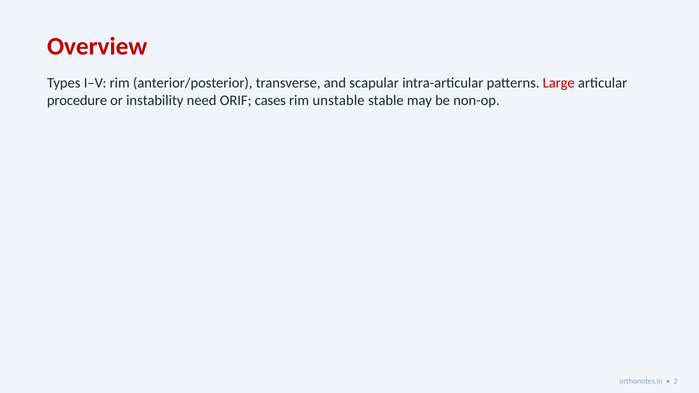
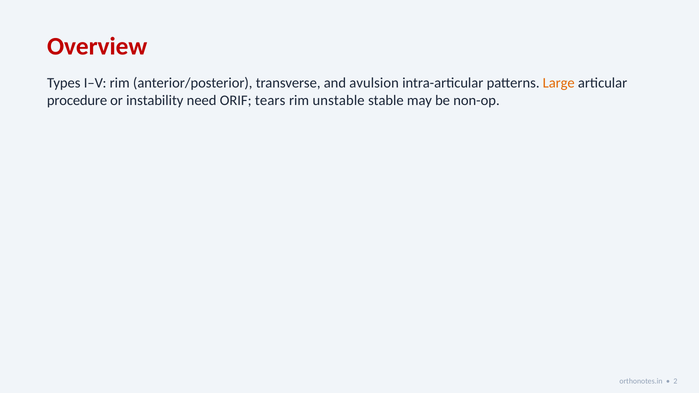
scapular: scapular -> avulsion
Large colour: red -> orange
cases: cases -> tears
